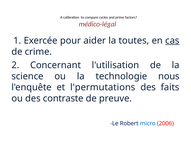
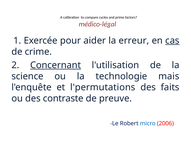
toutes: toutes -> erreur
Concernant underline: none -> present
nous: nous -> mais
